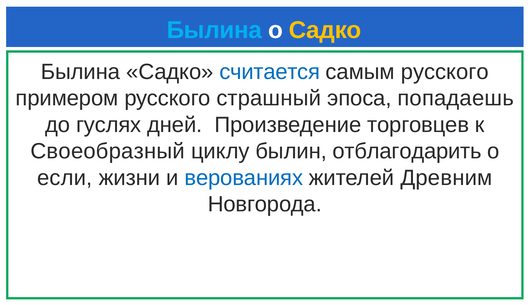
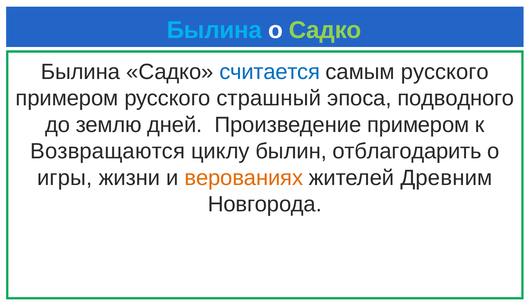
Садко at (325, 30) colour: yellow -> light green
попадаешь: попадаешь -> подводного
гуслях: гуслях -> землю
Произведение торговцев: торговцев -> примером
Своеобразный: Своеобразный -> Возвращаются
если: если -> игры
верованиях colour: blue -> orange
